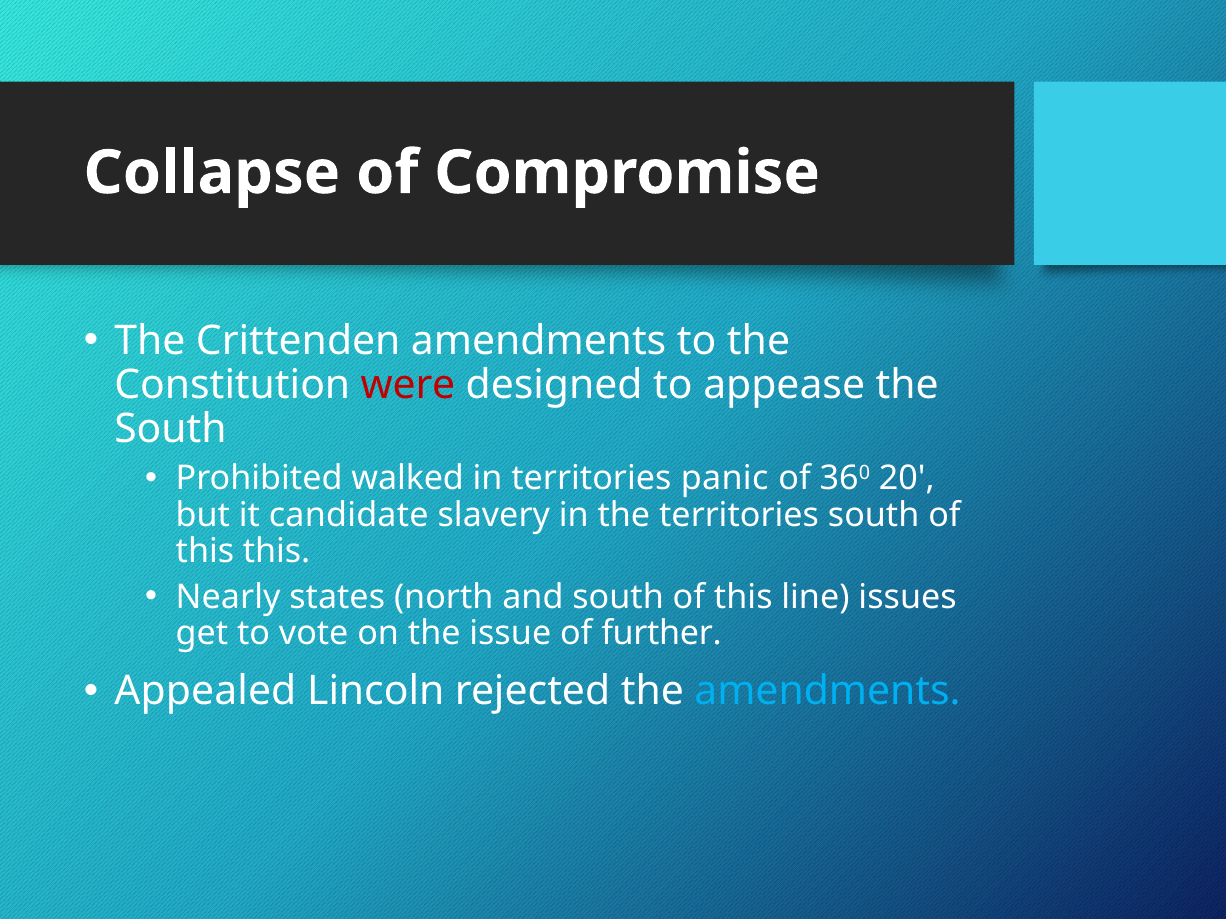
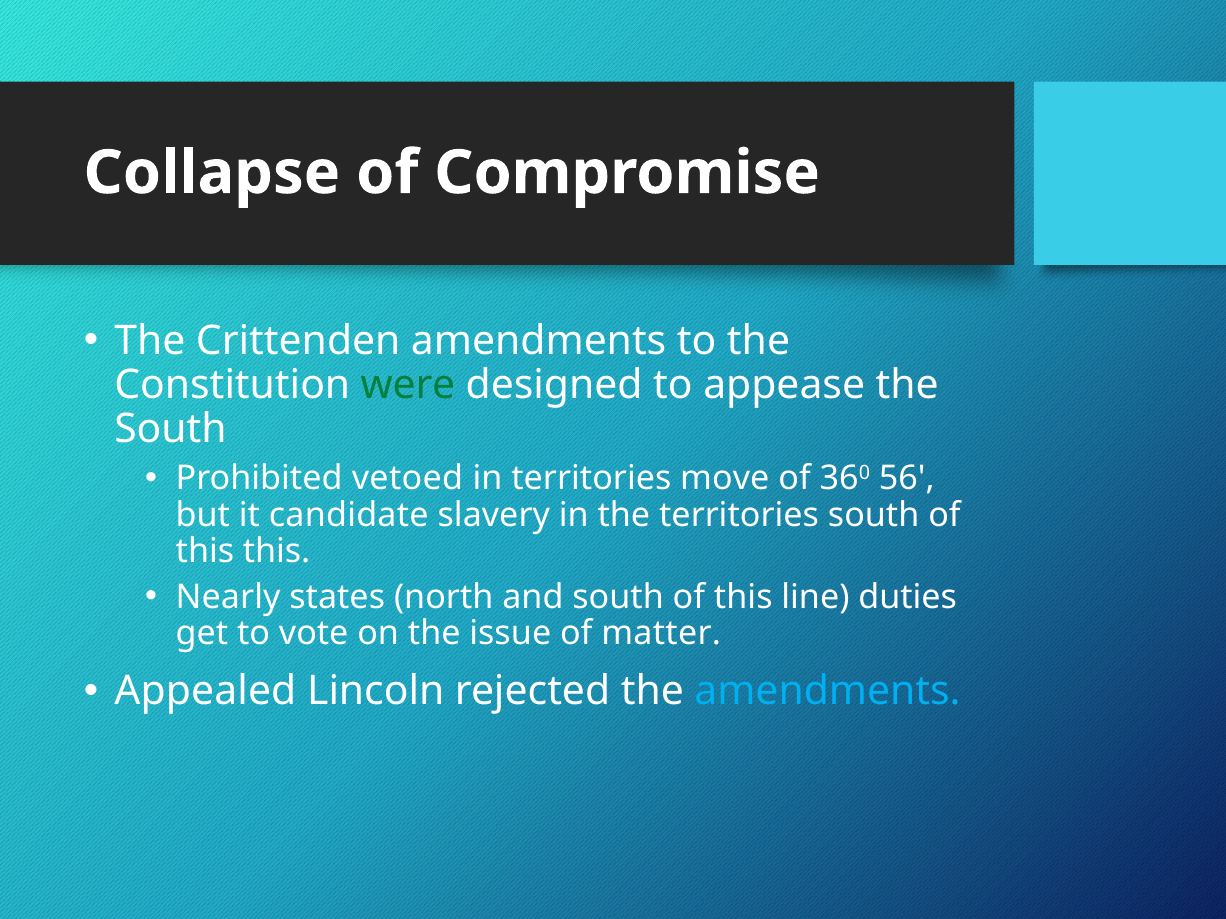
were colour: red -> green
walked: walked -> vetoed
panic: panic -> move
20: 20 -> 56
issues: issues -> duties
further: further -> matter
